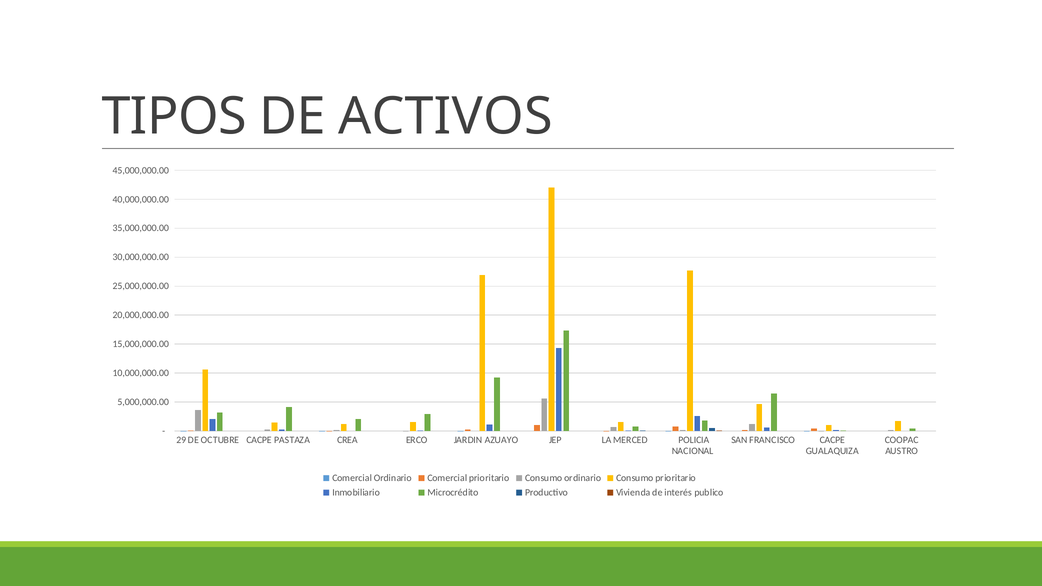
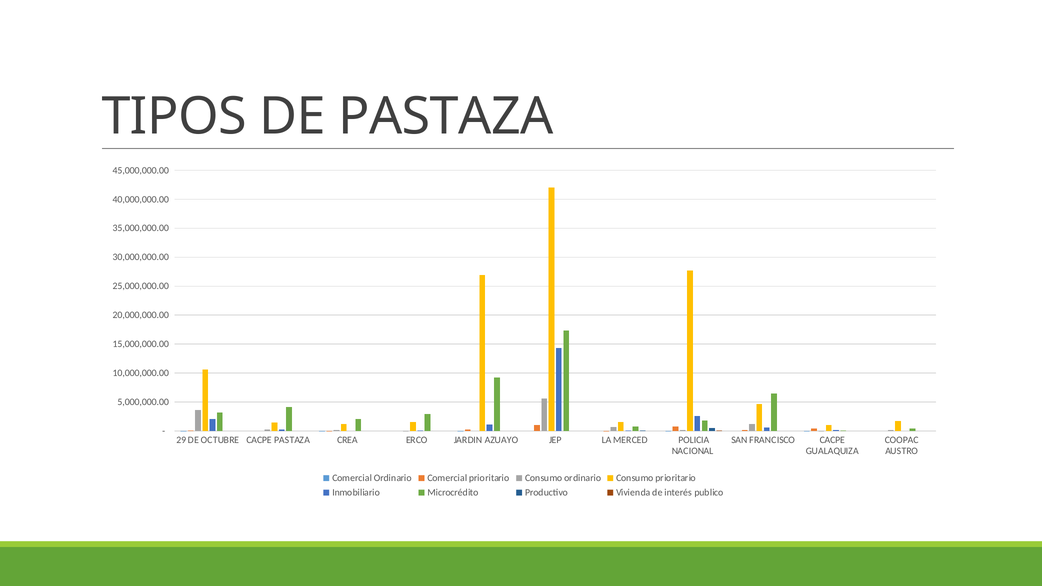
DE ACTIVOS: ACTIVOS -> PASTAZA
